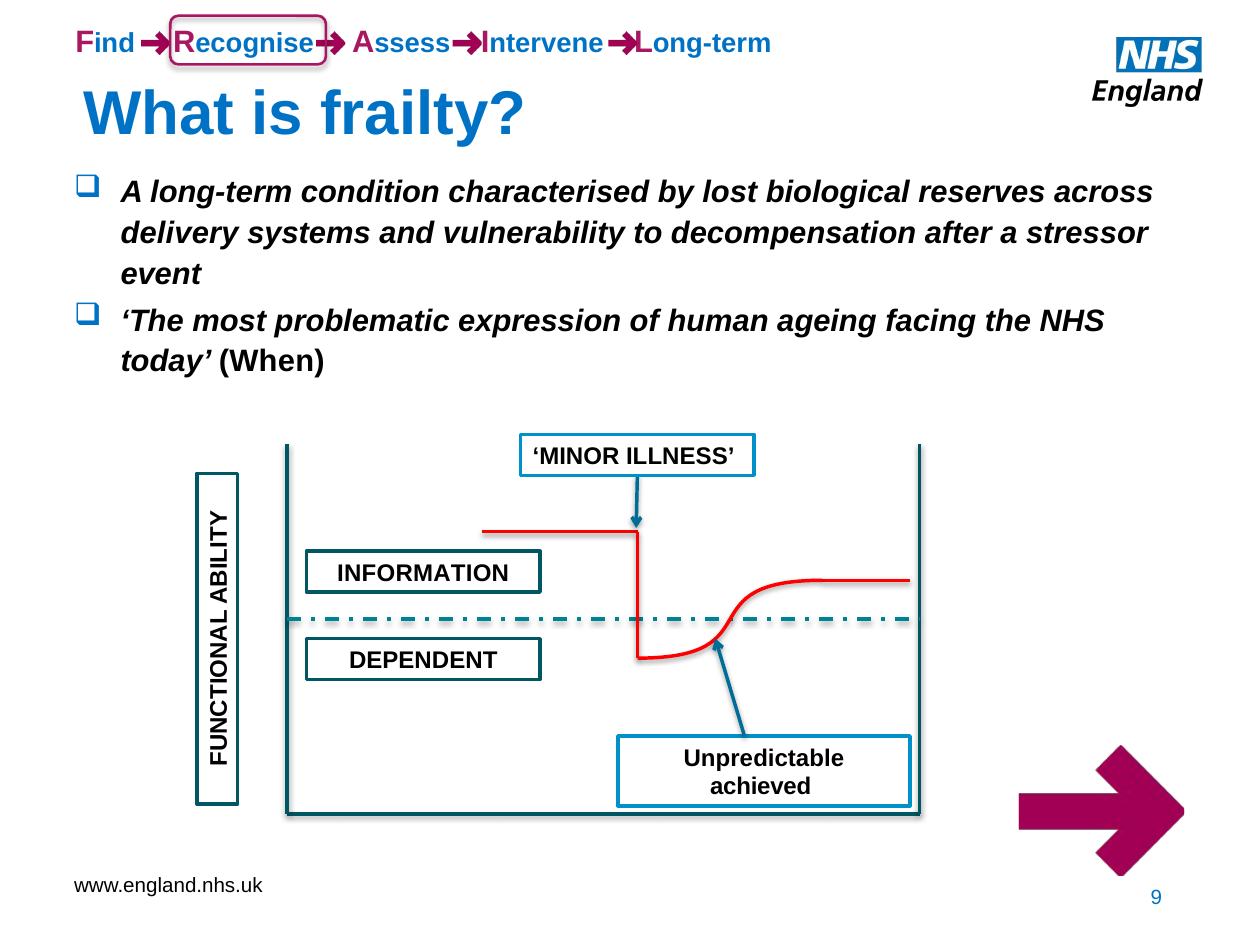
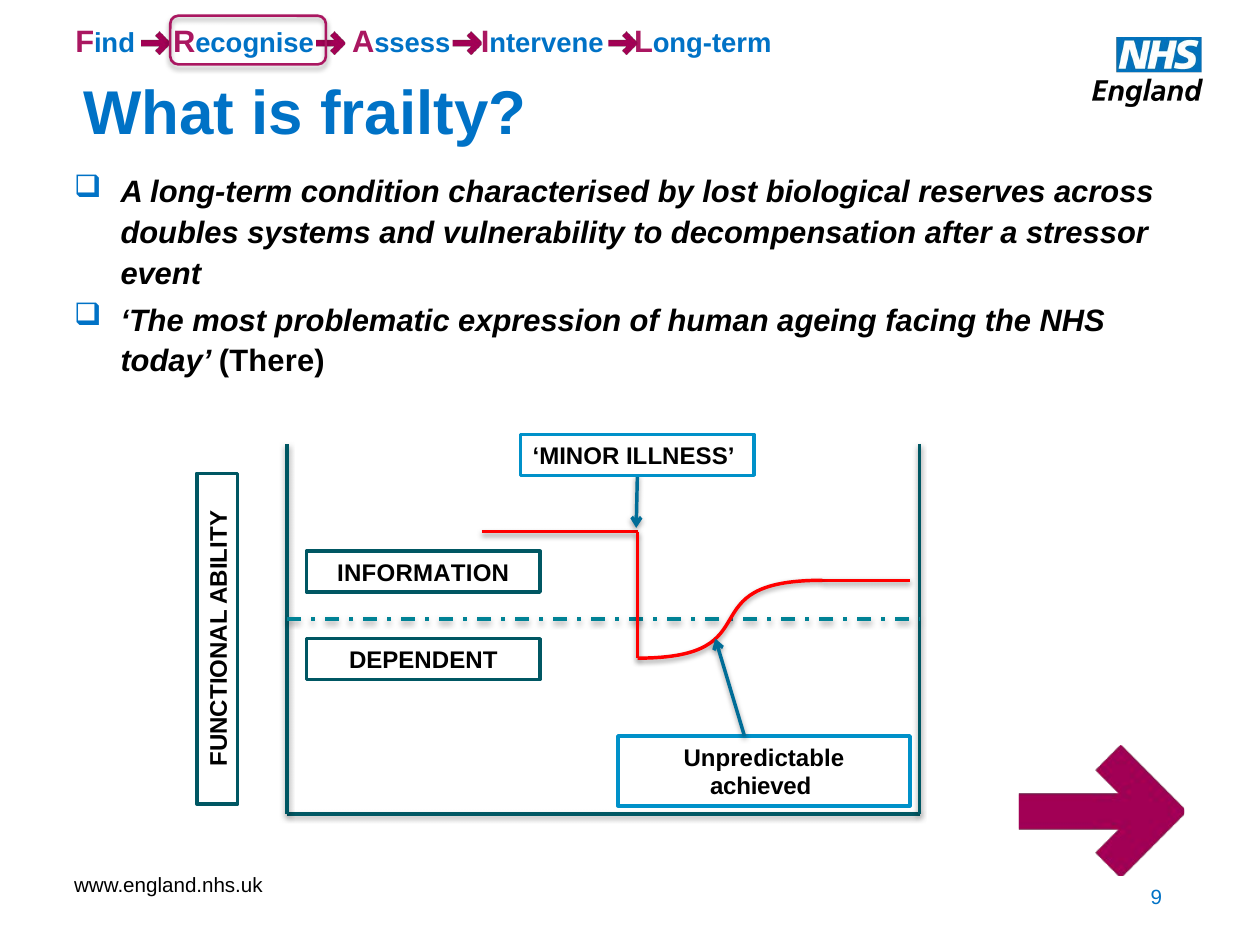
delivery: delivery -> doubles
When: When -> There
